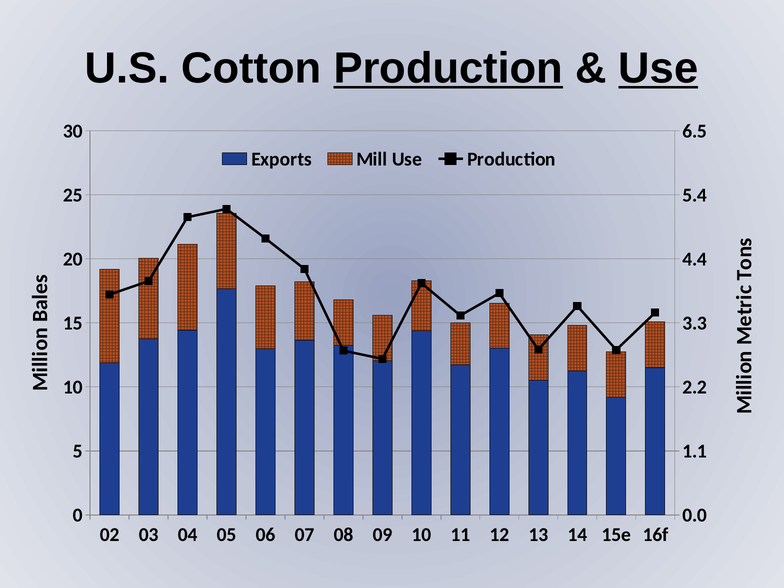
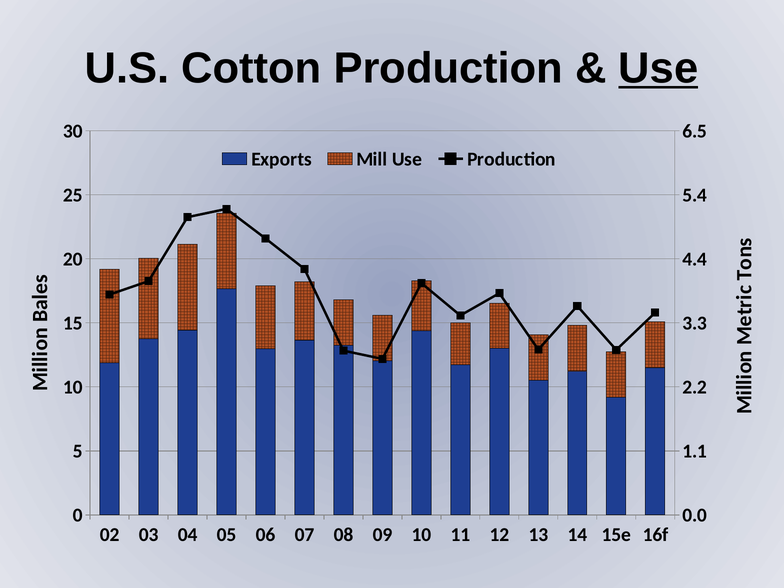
Production at (448, 68) underline: present -> none
